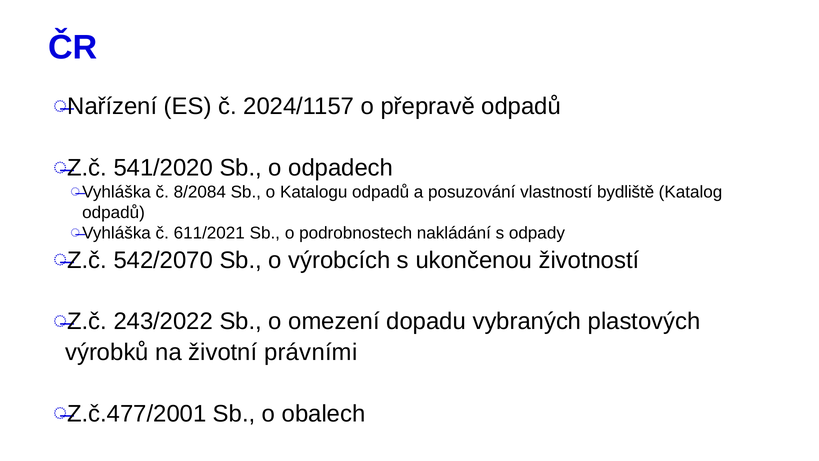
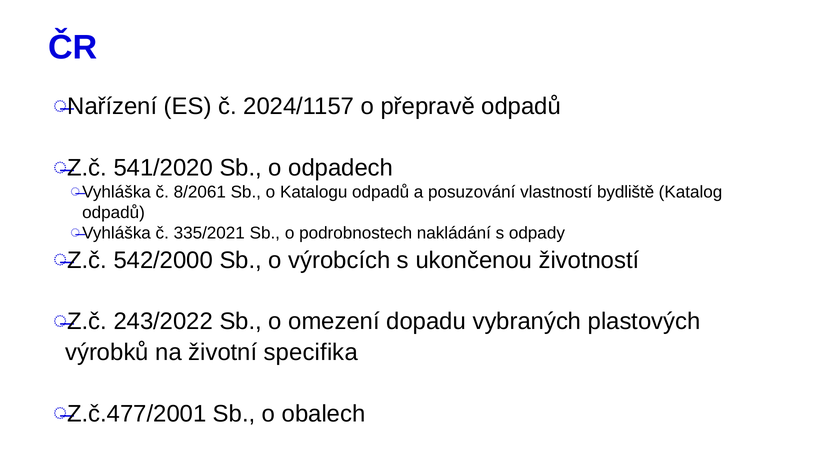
8/2084: 8/2084 -> 8/2061
611/2021: 611/2021 -> 335/2021
542/2070: 542/2070 -> 542/2000
právními: právními -> specifika
